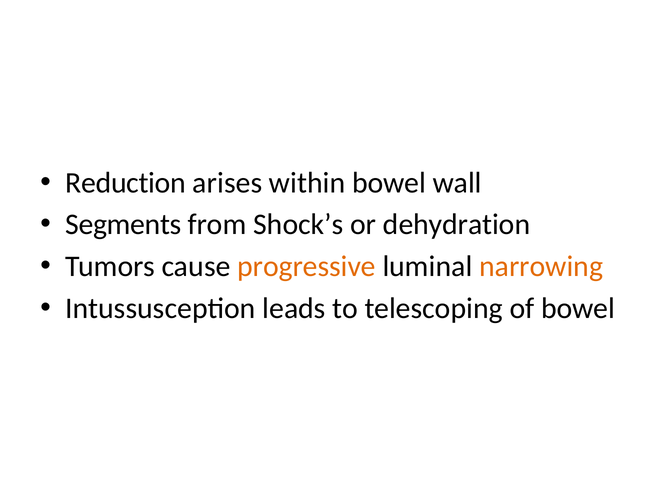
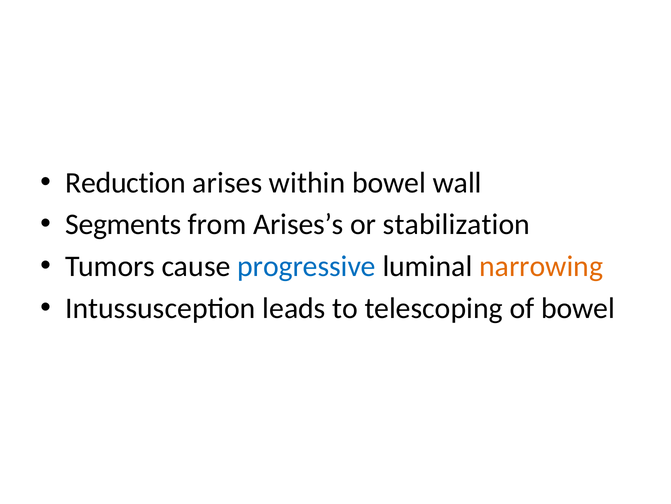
Shock’s: Shock’s -> Arises’s
dehydration: dehydration -> stabilization
progressive colour: orange -> blue
